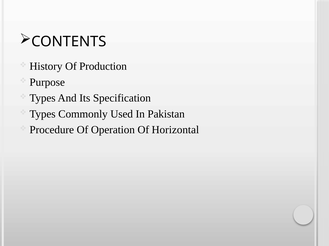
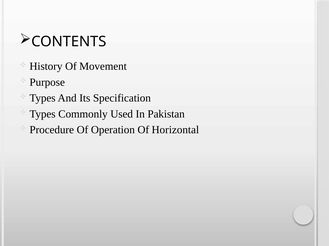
Production: Production -> Movement
